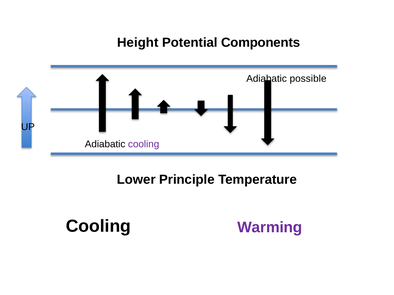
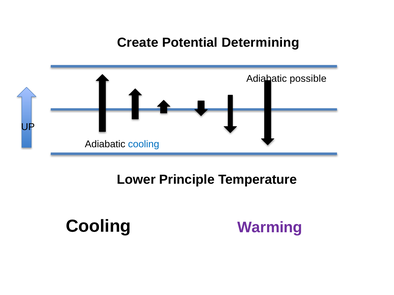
Height: Height -> Create
Components: Components -> Determining
cooling at (144, 144) colour: purple -> blue
